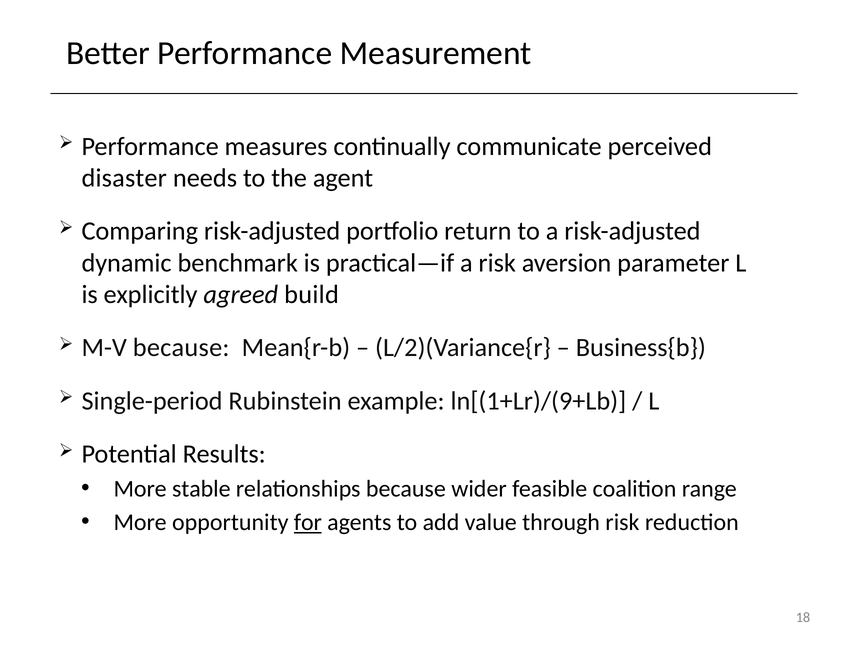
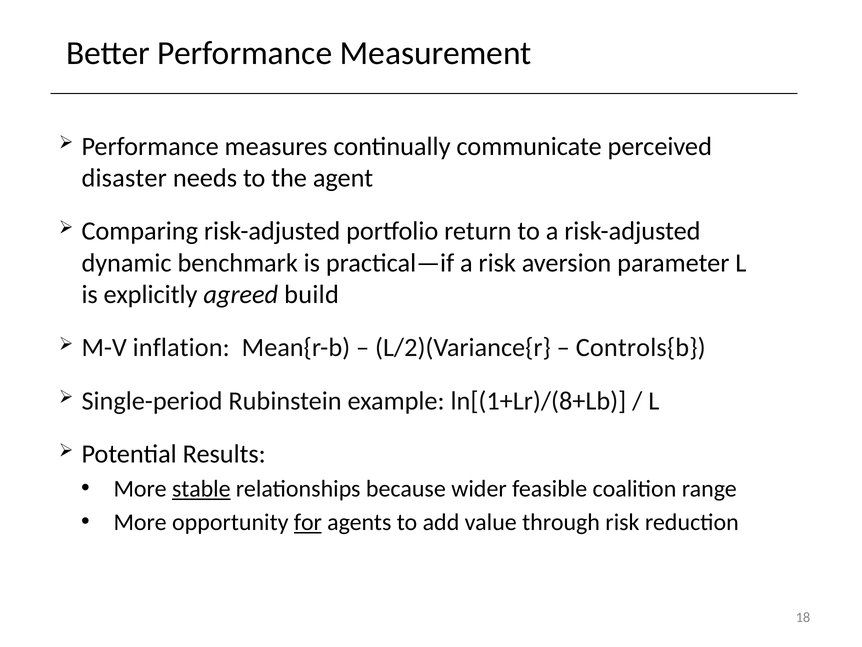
M-V because: because -> inflation
Business{b: Business{b -> Controls{b
ln[(1+Lr)/(9+Lb: ln[(1+Lr)/(9+Lb -> ln[(1+Lr)/(8+Lb
stable underline: none -> present
